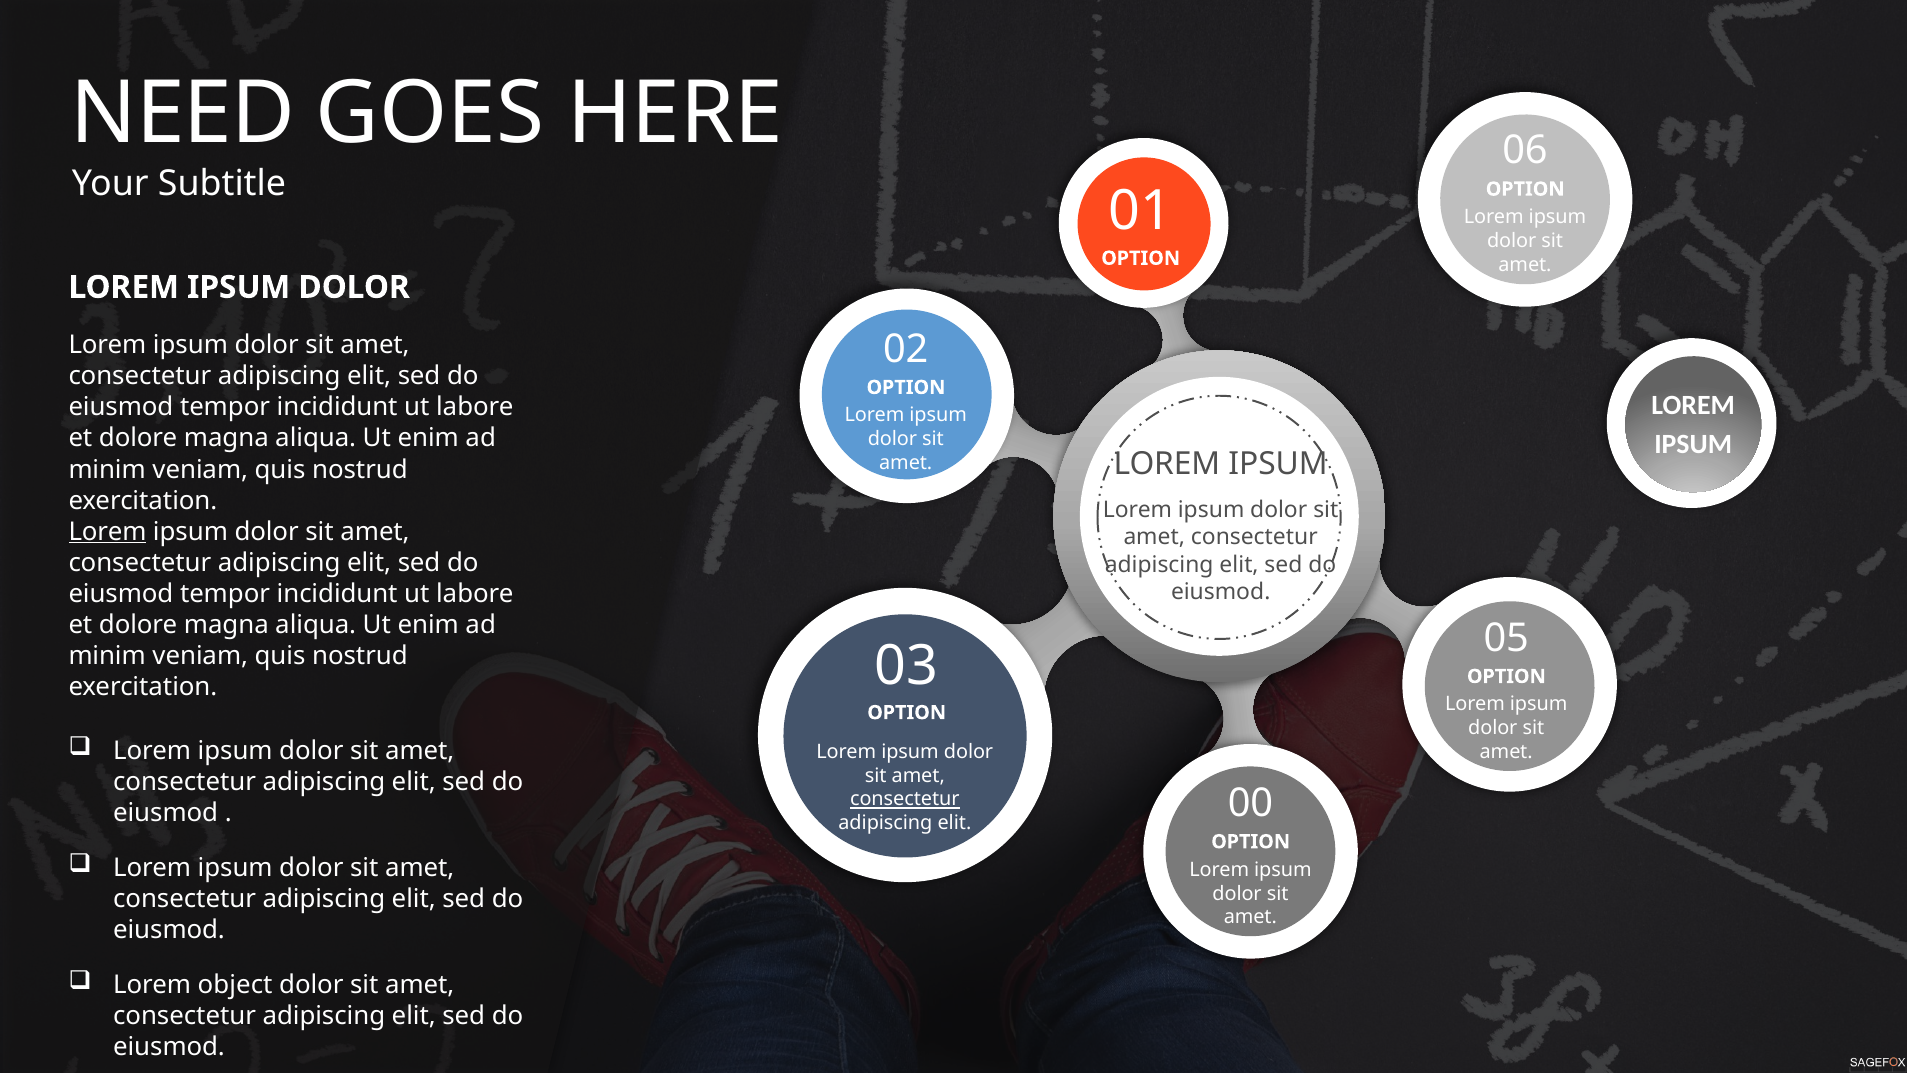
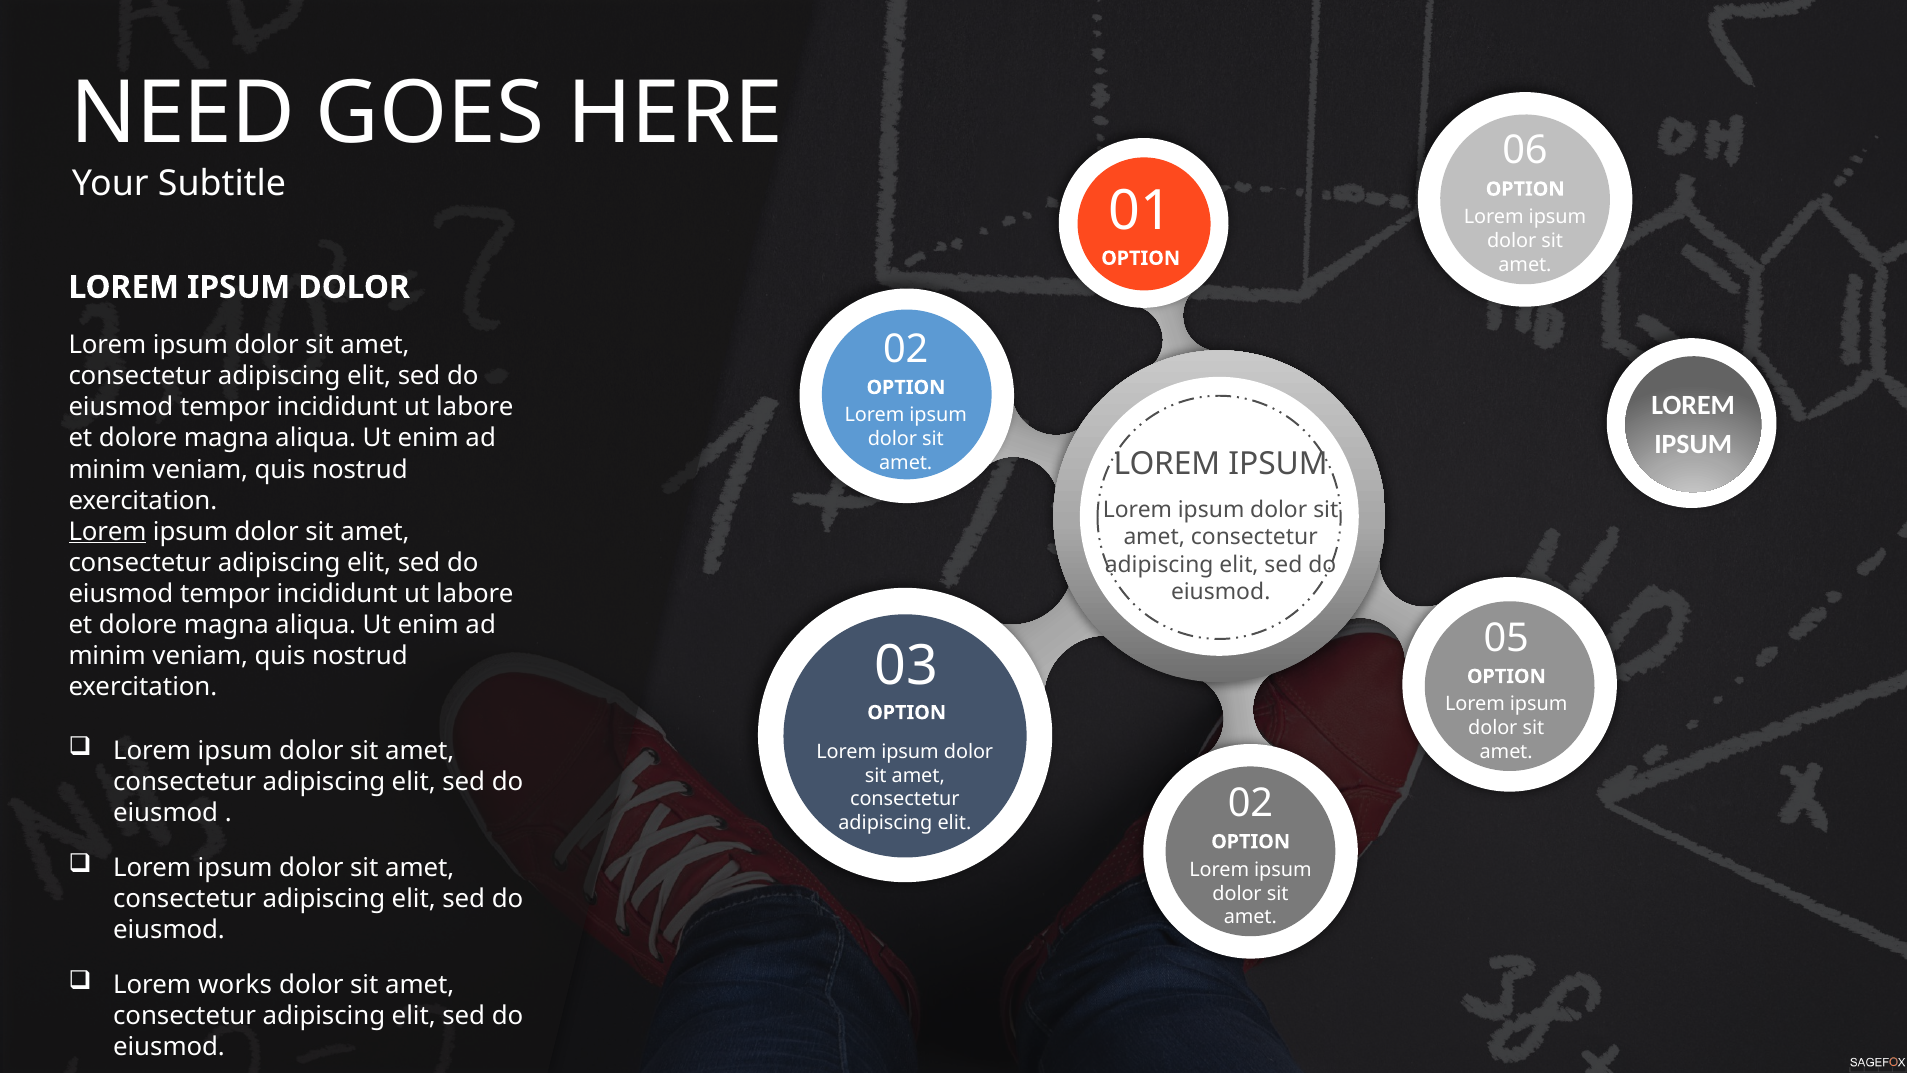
consectetur at (905, 799) underline: present -> none
elit 00: 00 -> 02
object: object -> works
